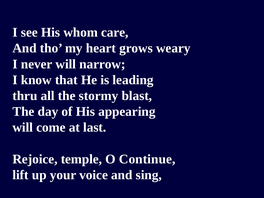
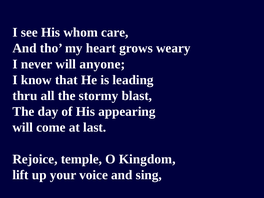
narrow: narrow -> anyone
Continue: Continue -> Kingdom
